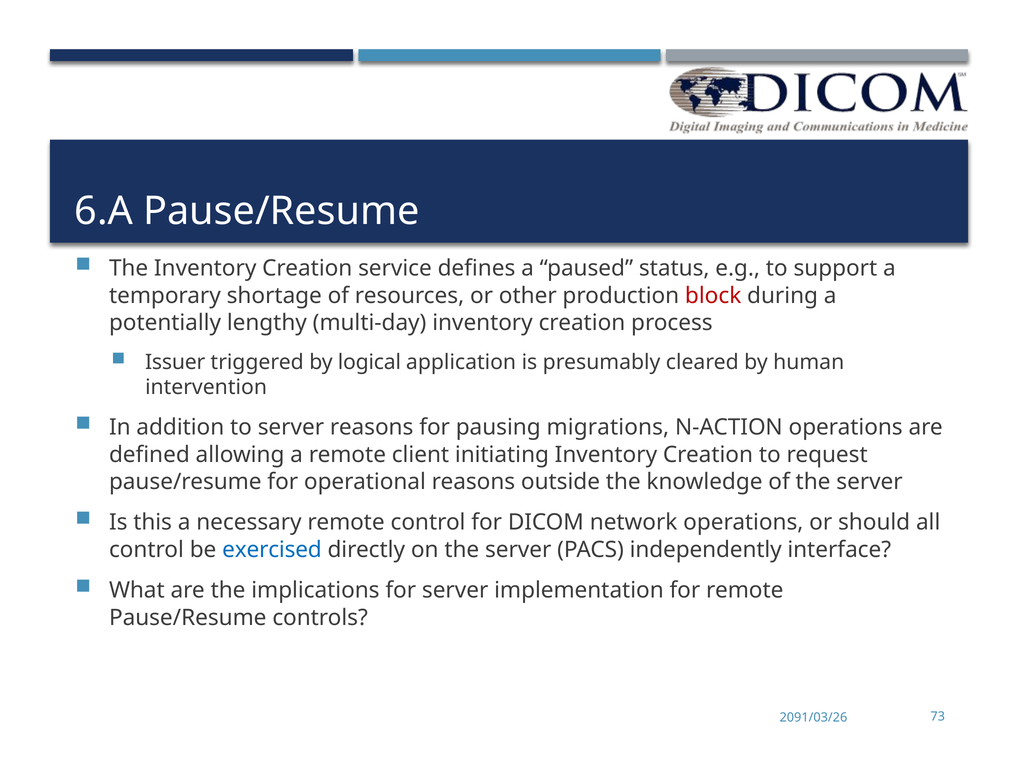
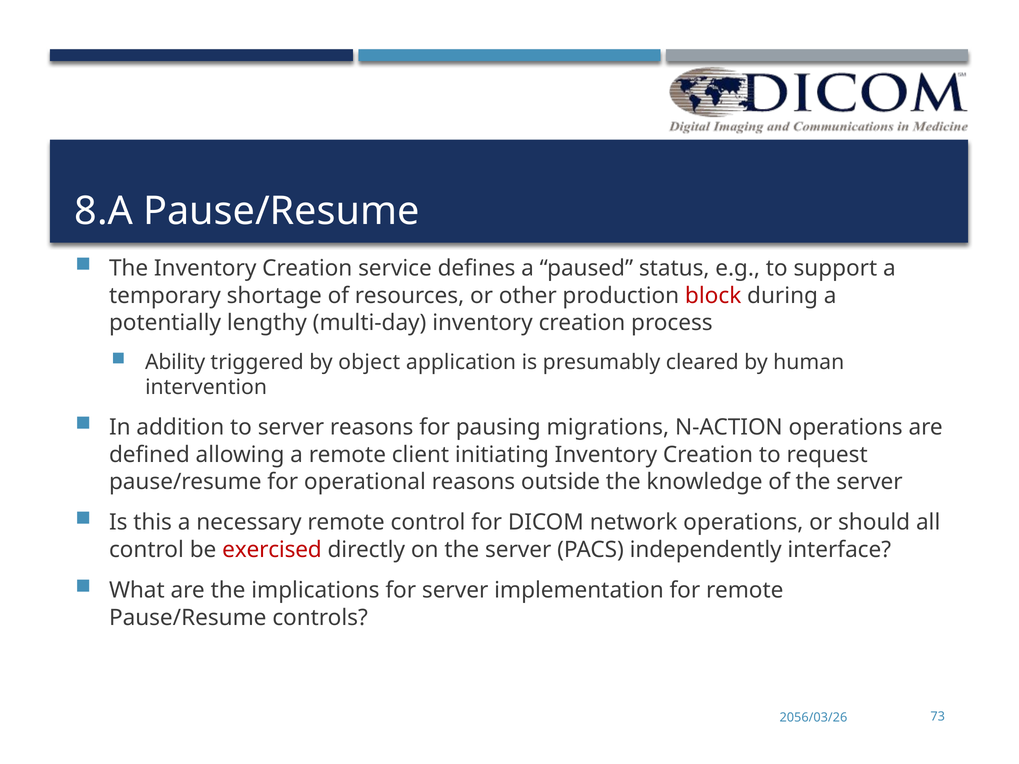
6.A: 6.A -> 8.A
Issuer: Issuer -> Ability
logical: logical -> object
exercised colour: blue -> red
2091/03/26: 2091/03/26 -> 2056/03/26
